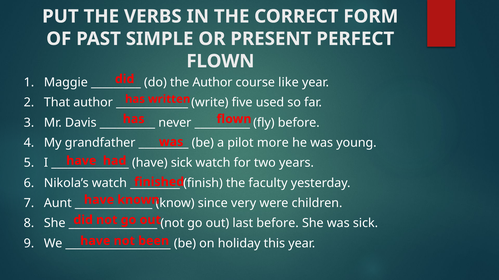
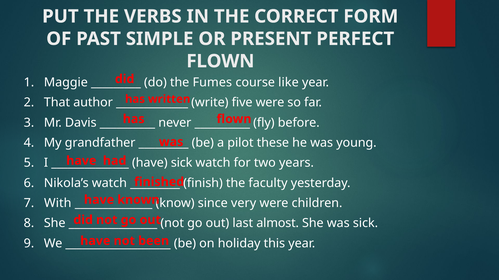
the Author: Author -> Fumes
five used: used -> were
more: more -> these
Aunt: Aunt -> With
last before: before -> almost
